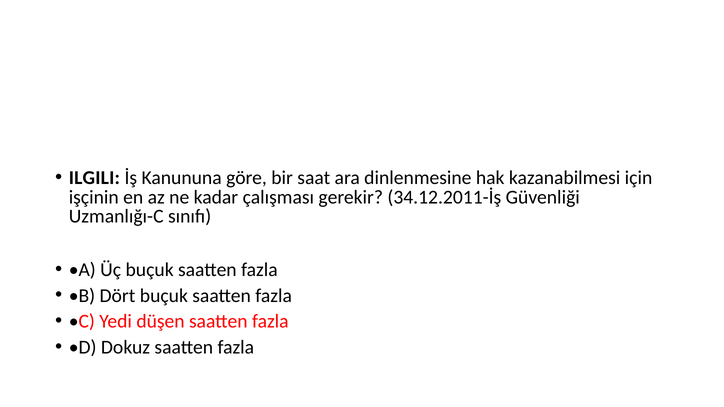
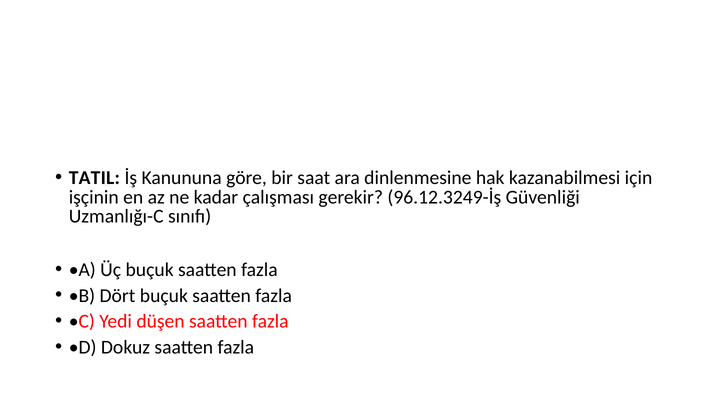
ILGILI: ILGILI -> TATIL
34.12.2011-İş: 34.12.2011-İş -> 96.12.3249-İş
